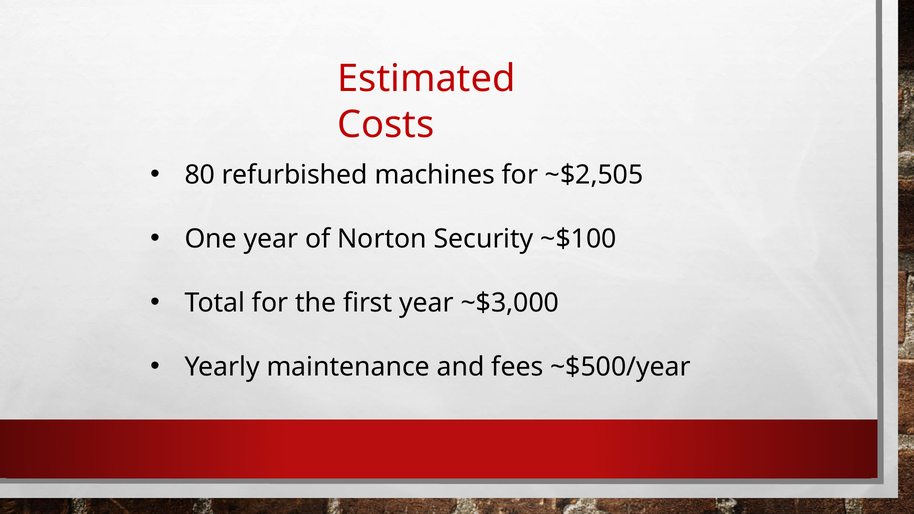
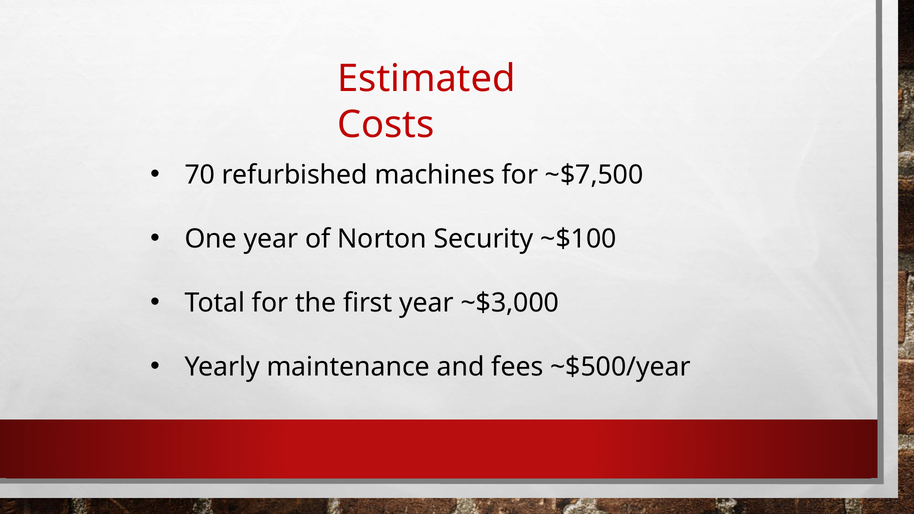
80: 80 -> 70
~$2,505: ~$2,505 -> ~$7,500
